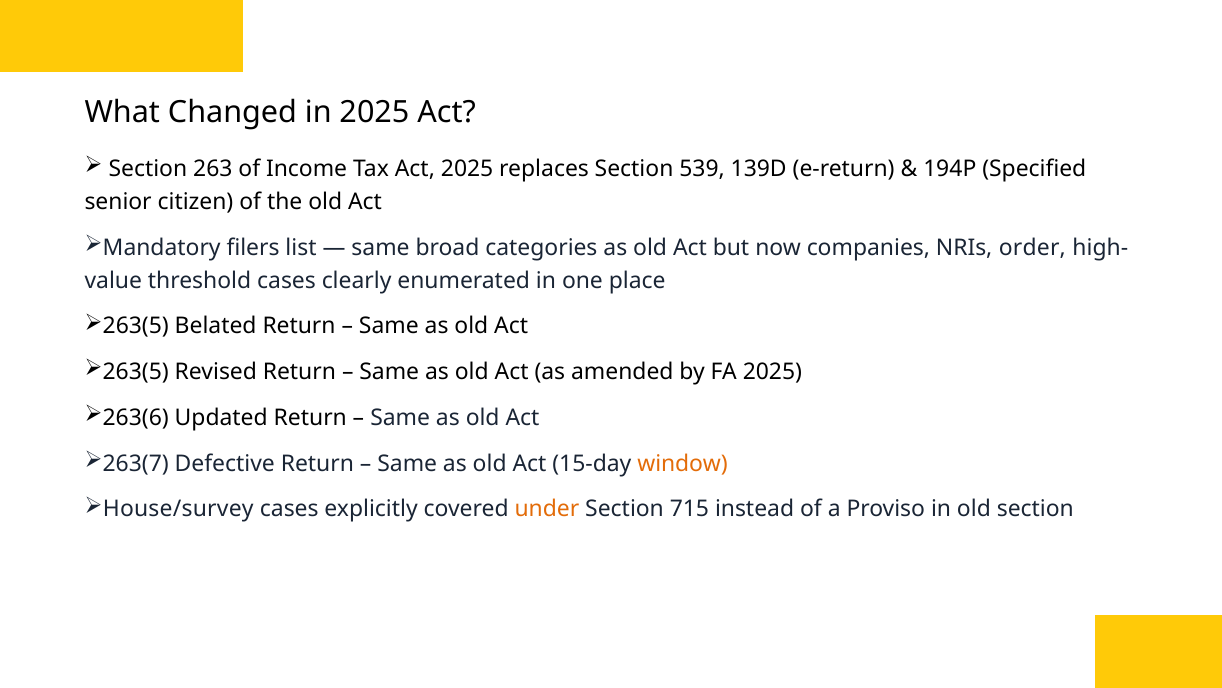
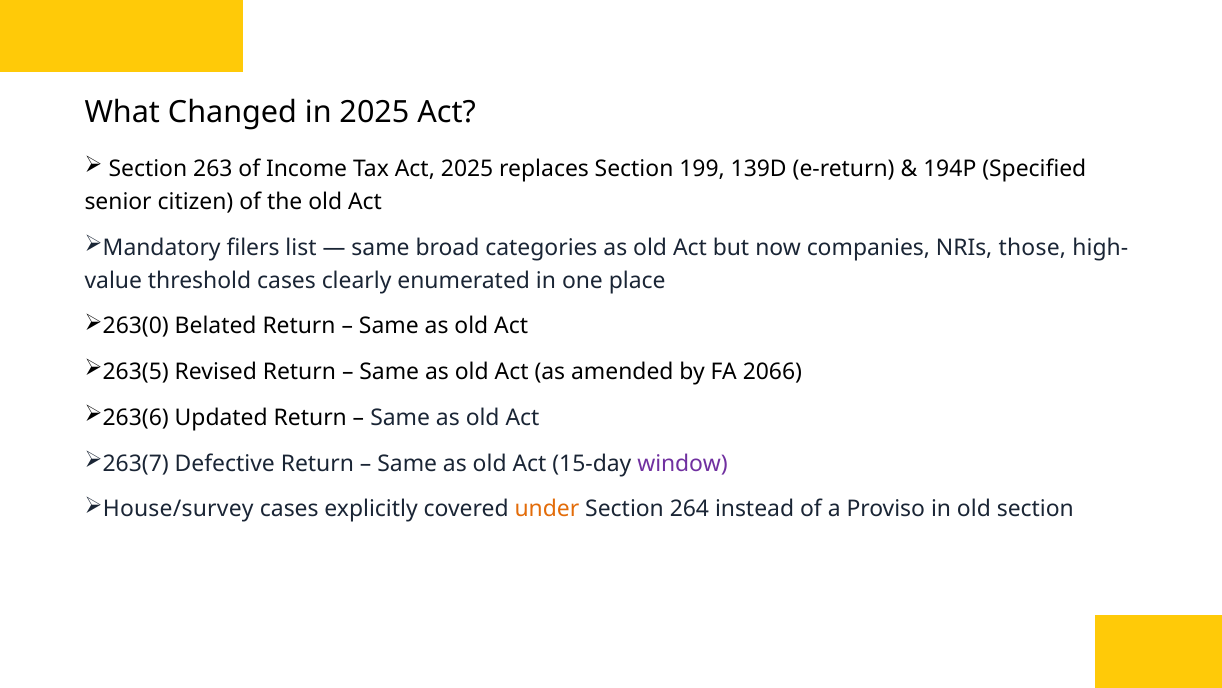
539: 539 -> 199
order: order -> those
263(5 at (136, 326): 263(5 -> 263(0
FA 2025: 2025 -> 2066
window colour: orange -> purple
715: 715 -> 264
